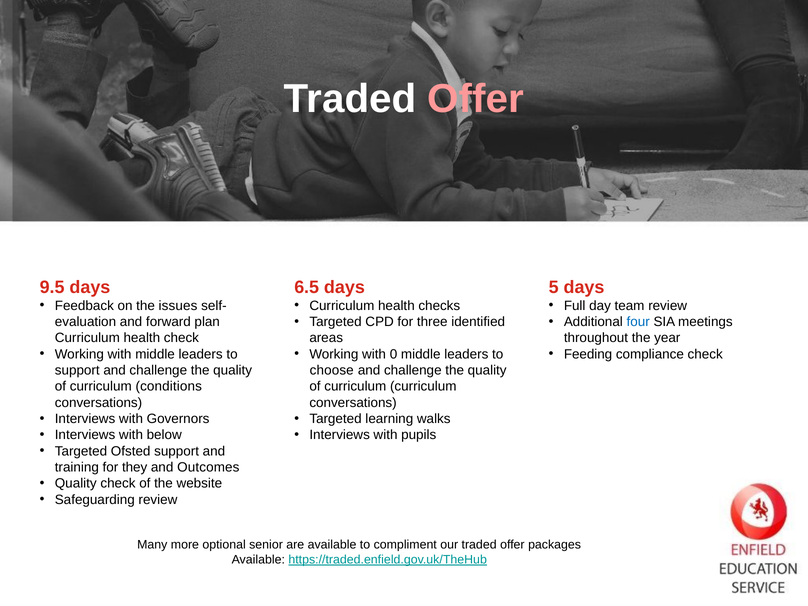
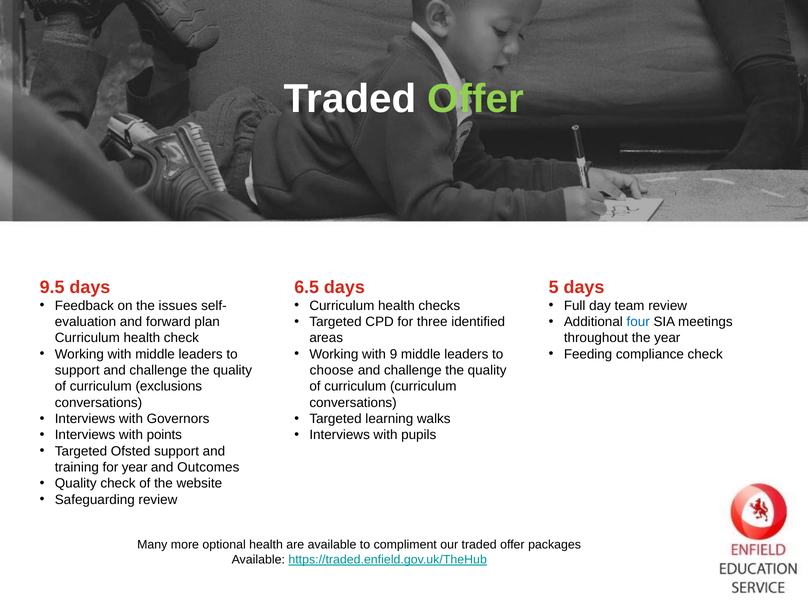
Offer at (476, 99) colour: pink -> light green
0: 0 -> 9
conditions: conditions -> exclusions
below: below -> points
for they: they -> year
optional senior: senior -> health
